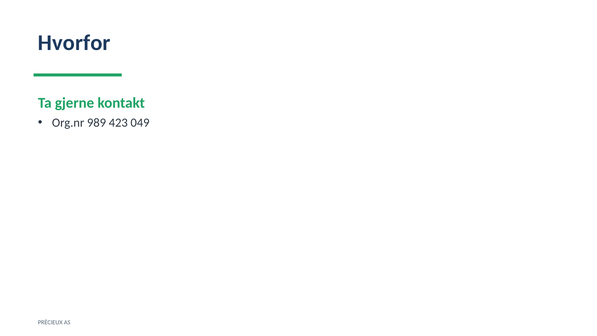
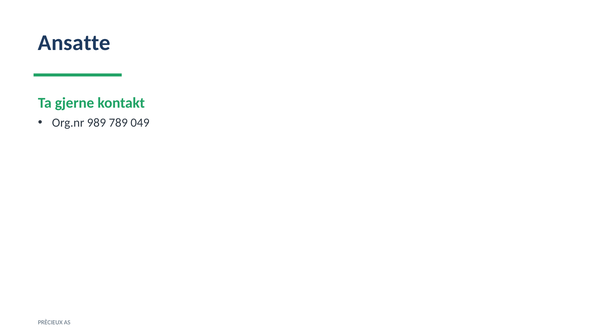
Hvorfor: Hvorfor -> Ansatte
423: 423 -> 789
